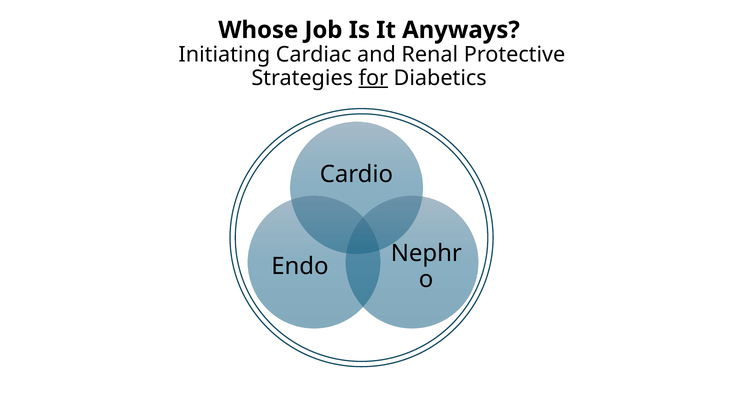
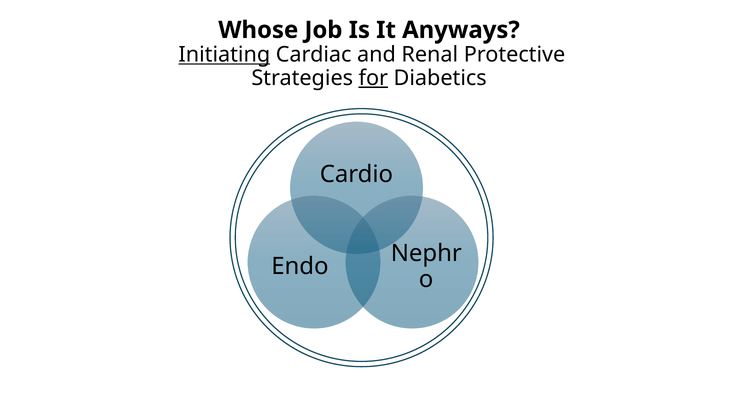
Initiating underline: none -> present
